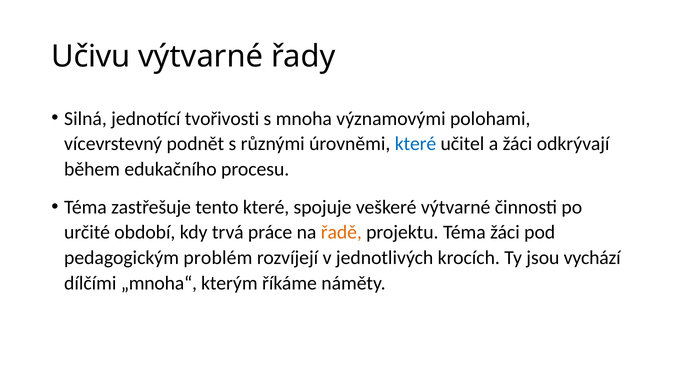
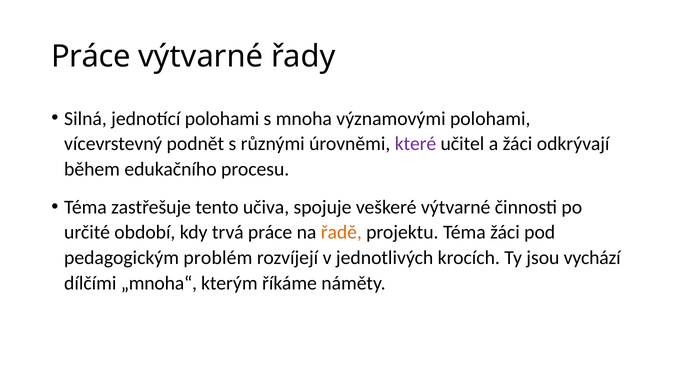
Učivu at (91, 57): Učivu -> Práce
jednotící tvořivosti: tvořivosti -> polohami
které at (416, 144) colour: blue -> purple
tento které: které -> učiva
